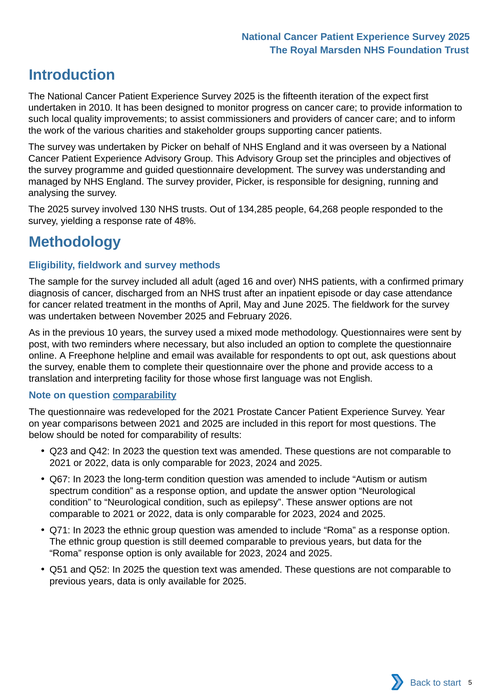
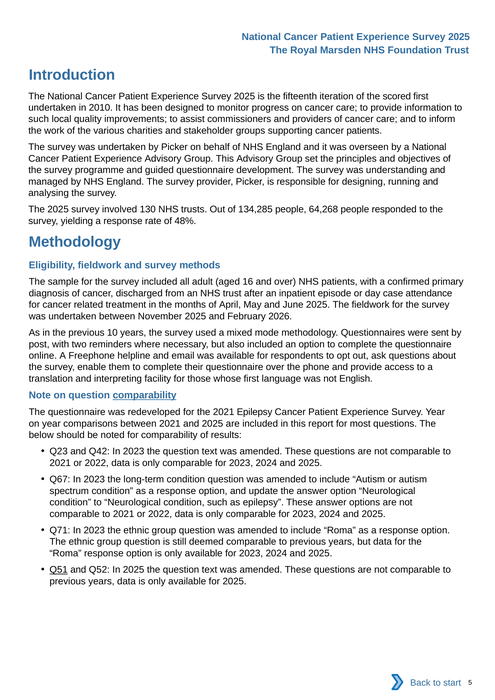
expect: expect -> scored
2021 Prostate: Prostate -> Epilepsy
Q51 underline: none -> present
